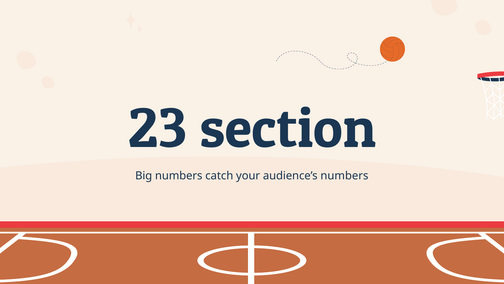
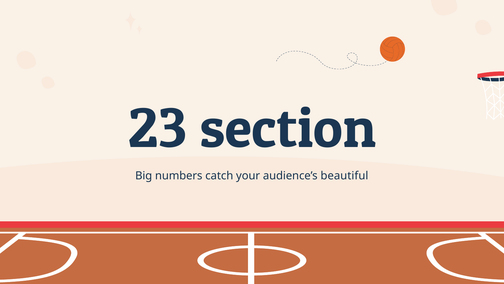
audience’s numbers: numbers -> beautiful
